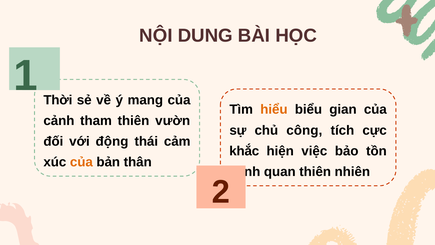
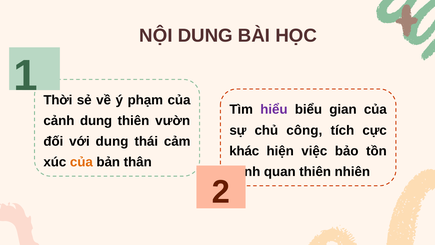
mang: mang -> phạm
hiểu colour: orange -> purple
cảnh tham: tham -> dung
với động: động -> dung
khắc: khắc -> khác
